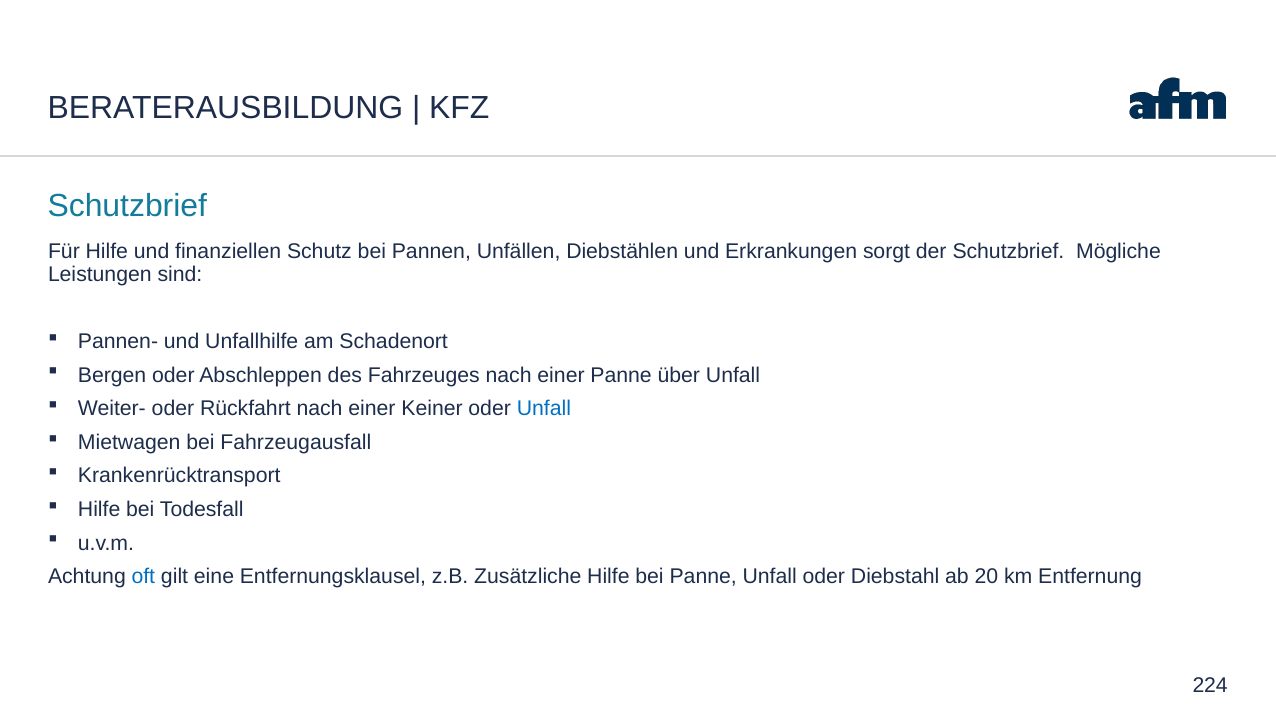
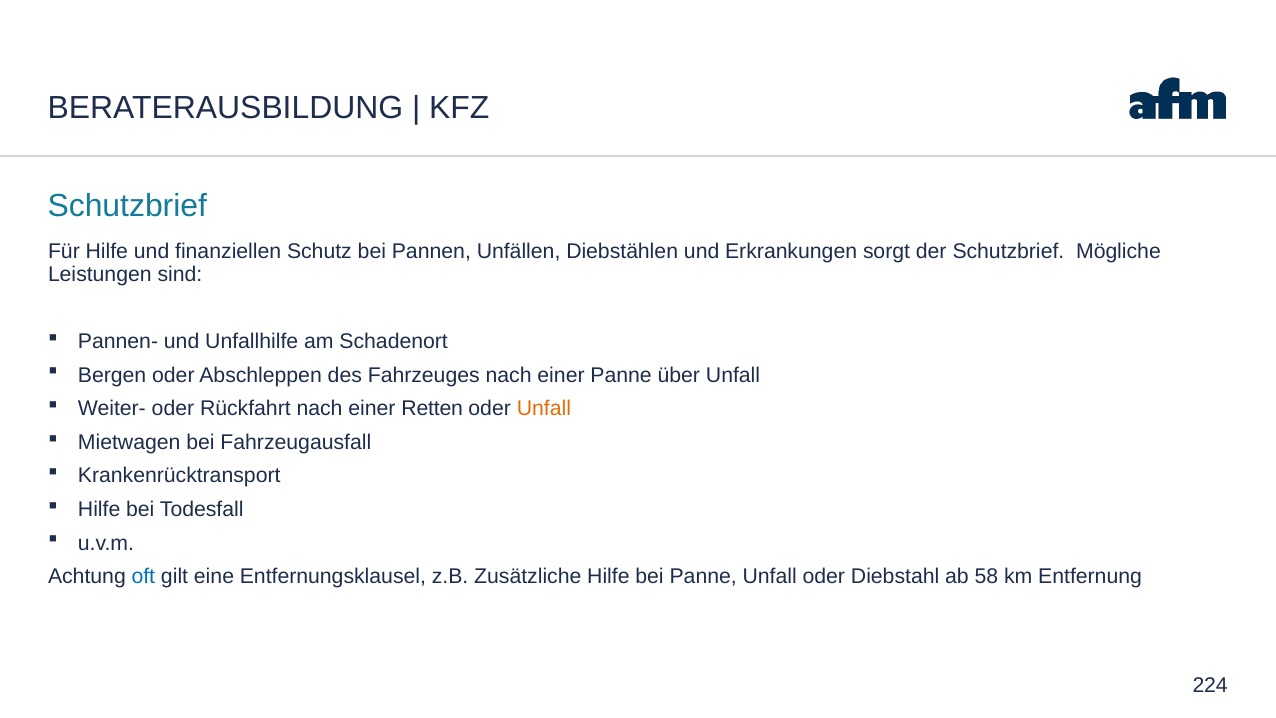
Keiner: Keiner -> Retten
Unfall at (544, 409) colour: blue -> orange
20: 20 -> 58
